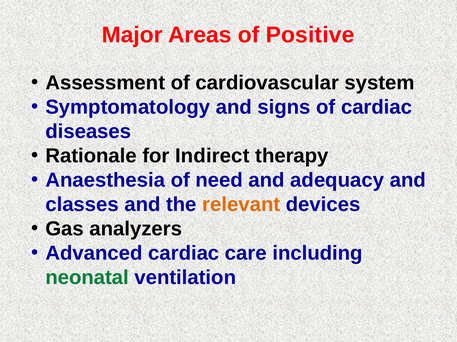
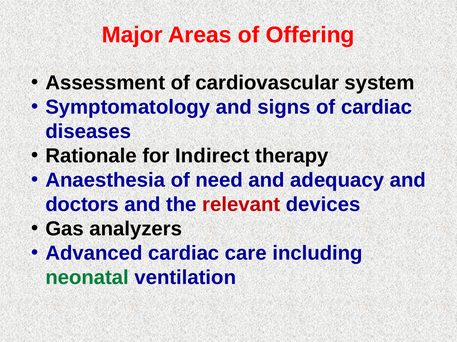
Positive: Positive -> Offering
classes: classes -> doctors
relevant colour: orange -> red
